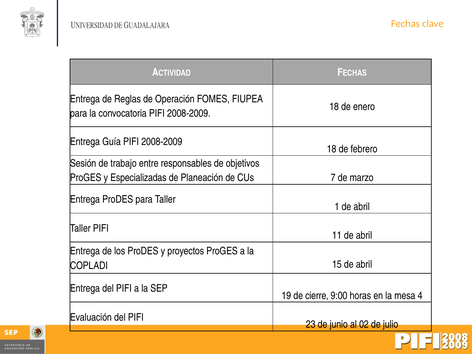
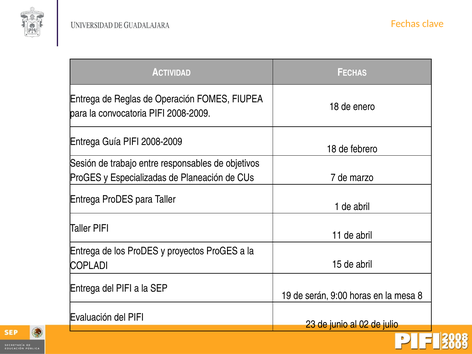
cierre: cierre -> serán
4: 4 -> 8
